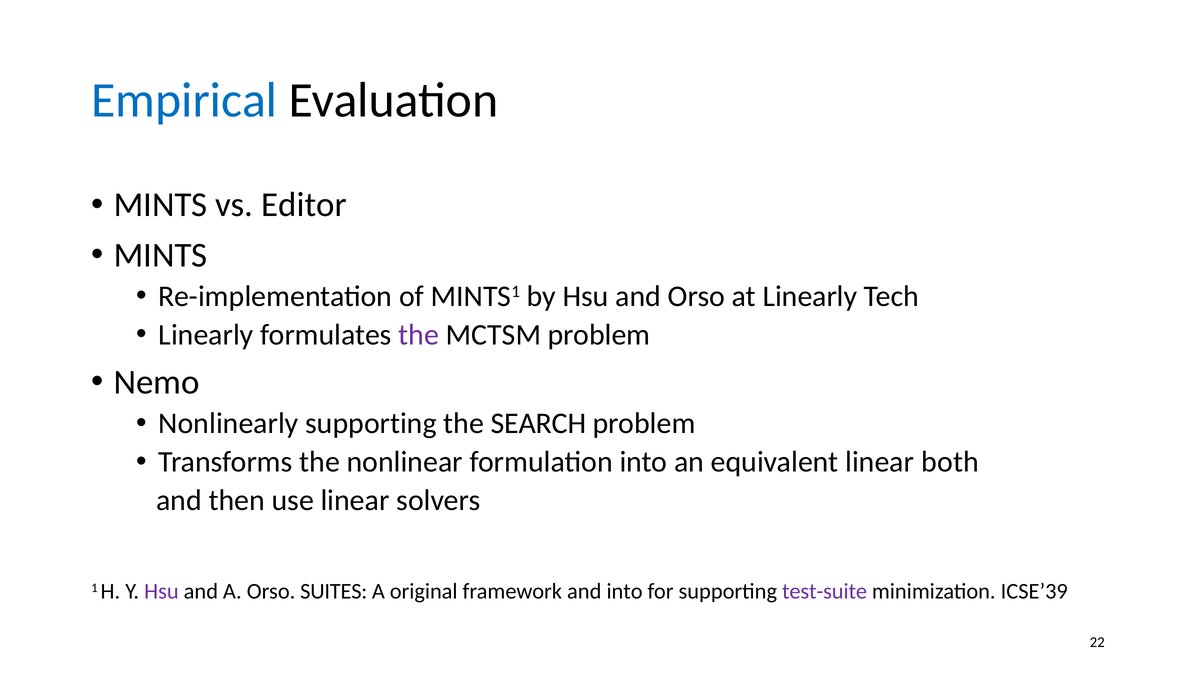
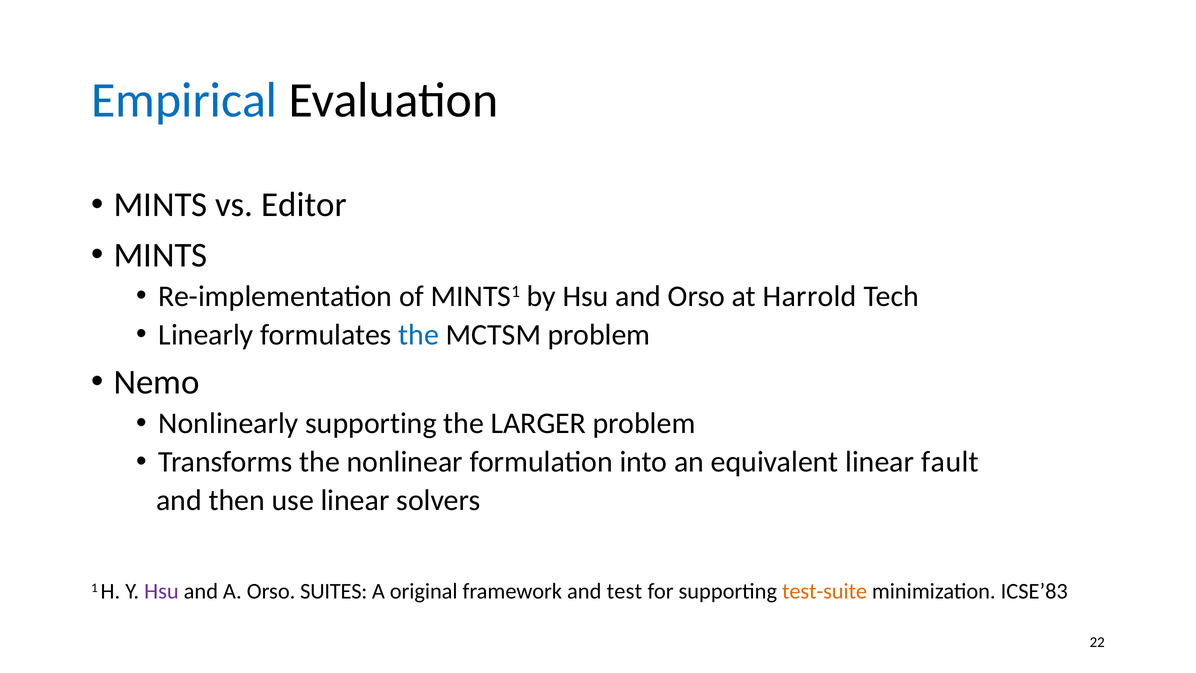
at Linearly: Linearly -> Harrold
the at (419, 335) colour: purple -> blue
SEARCH: SEARCH -> LARGER
both: both -> fault
and into: into -> test
test-suite colour: purple -> orange
ICSE’39: ICSE’39 -> ICSE’83
